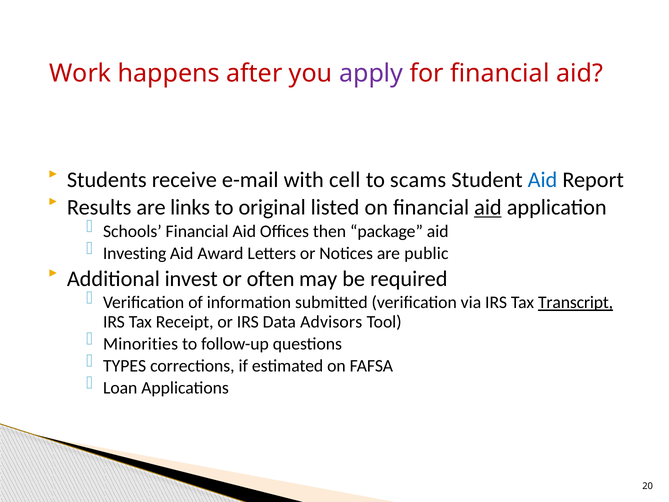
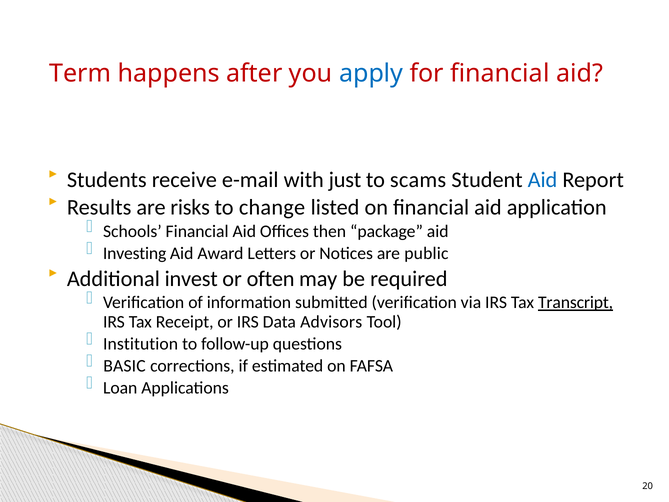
Work: Work -> Term
apply colour: purple -> blue
cell: cell -> just
links: links -> risks
original: original -> change
aid at (488, 207) underline: present -> none
Minorities: Minorities -> Institution
TYPES: TYPES -> BASIC
